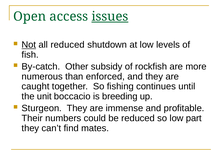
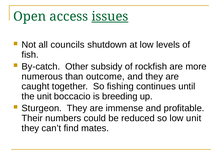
Not underline: present -> none
all reduced: reduced -> councils
enforced: enforced -> outcome
low part: part -> unit
